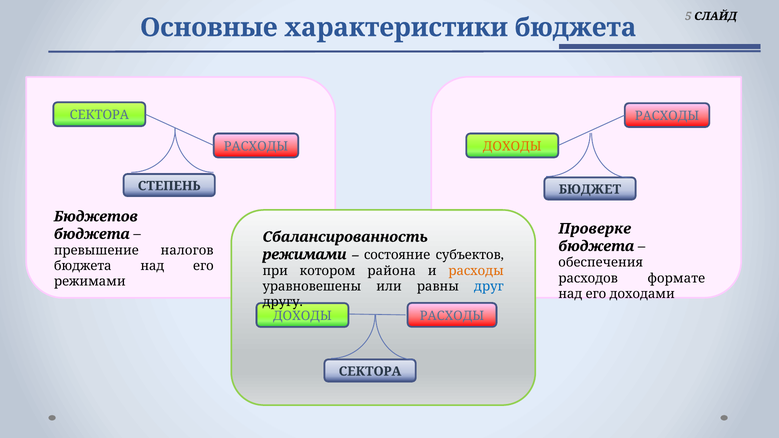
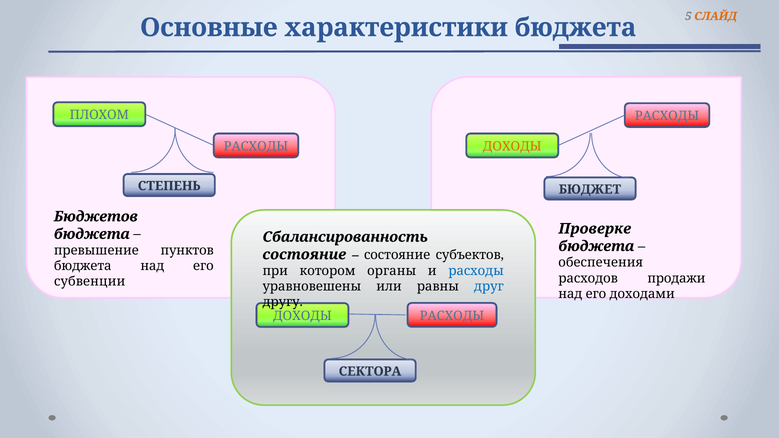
СЛАЙД colour: black -> orange
СЕКТОРА at (99, 115): СЕКТОРА -> ПЛОХОМ
налогов: налогов -> пунктов
режимами at (304, 255): режимами -> состояние
района: района -> органы
расходы at (476, 271) colour: orange -> blue
формате: формате -> продажи
режимами at (90, 282): режимами -> субвенции
